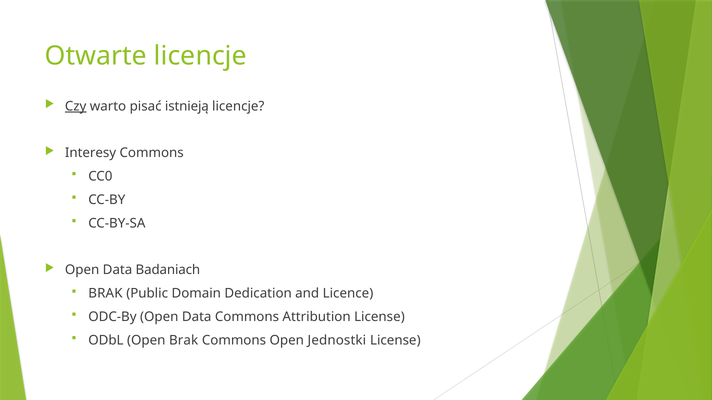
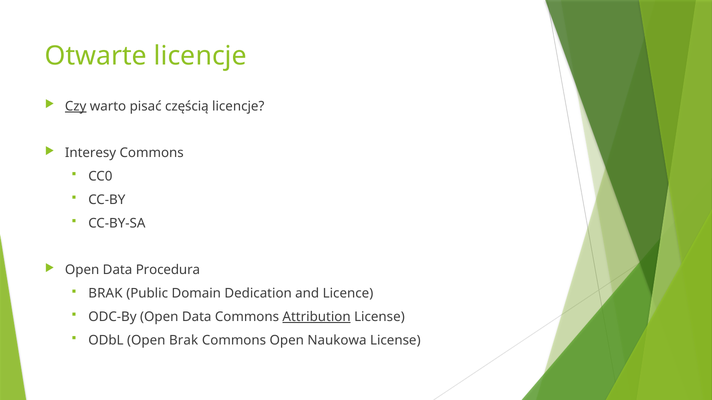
istnieją: istnieją -> częścią
Badaniach: Badaniach -> Procedura
Attribution underline: none -> present
Jednostki: Jednostki -> Naukowa
